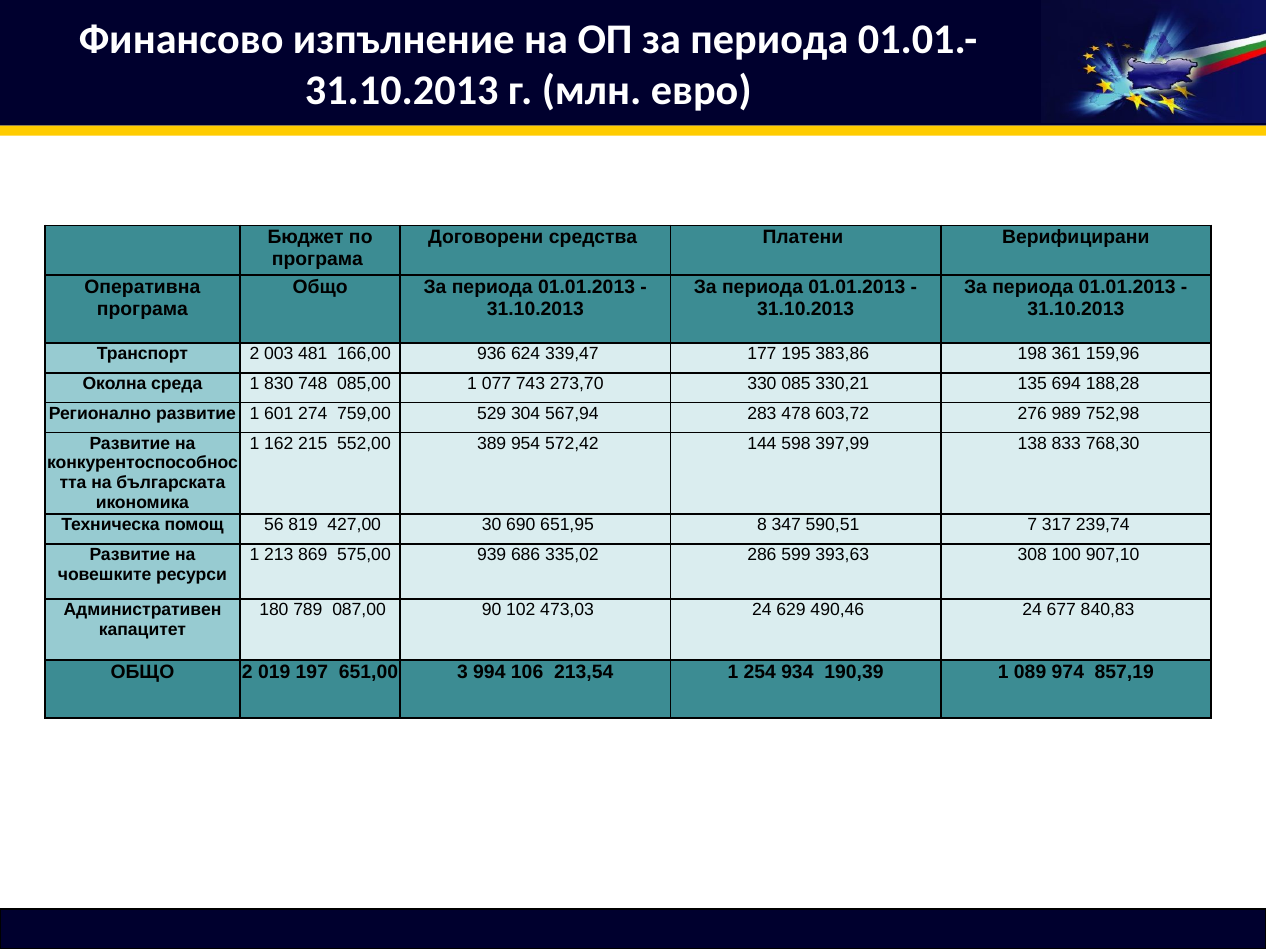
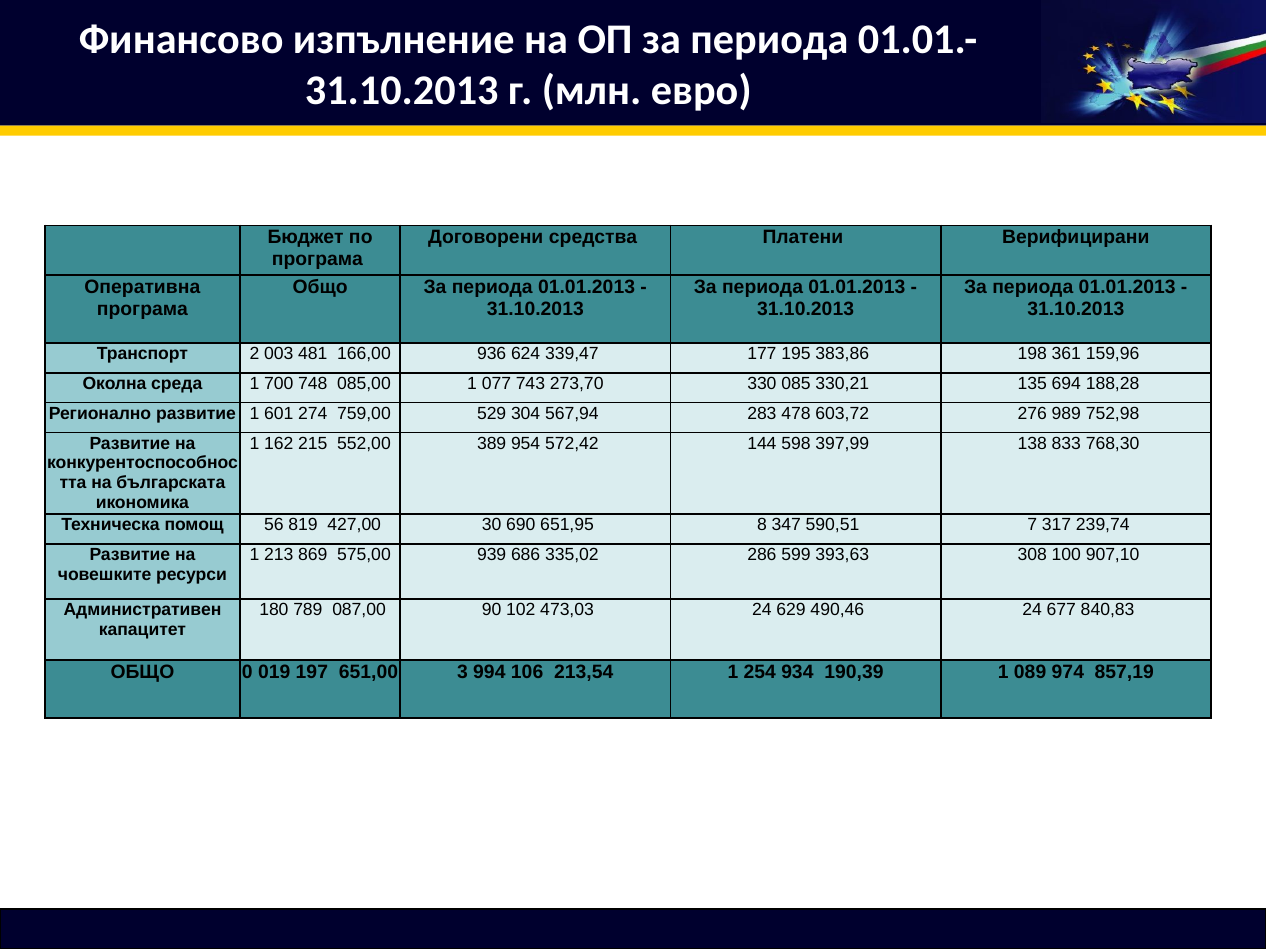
830: 830 -> 700
ОБЩО 2: 2 -> 0
